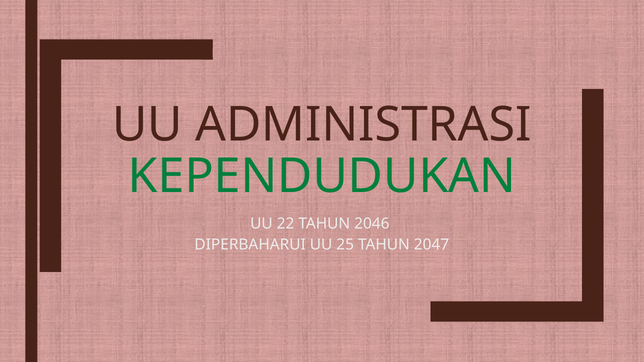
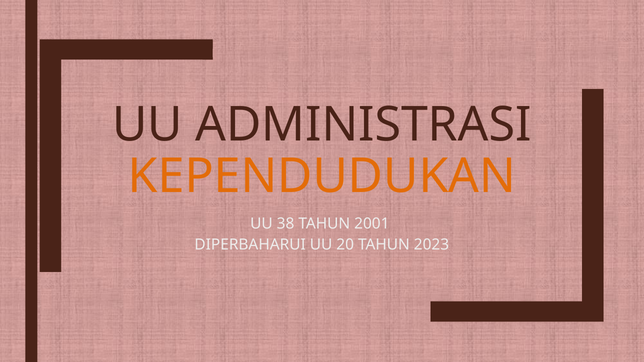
KEPENDUDUKAN colour: green -> orange
22: 22 -> 38
2046: 2046 -> 2001
25: 25 -> 20
2047: 2047 -> 2023
